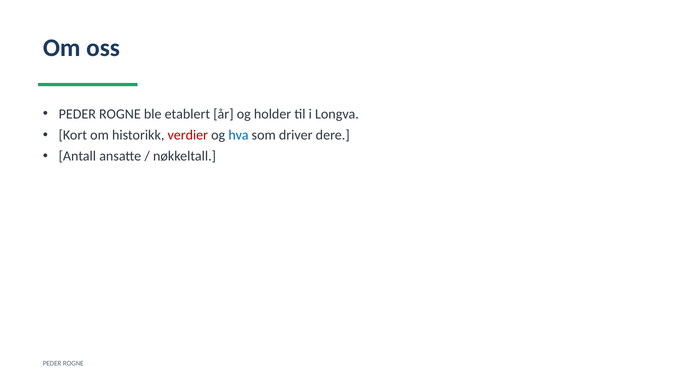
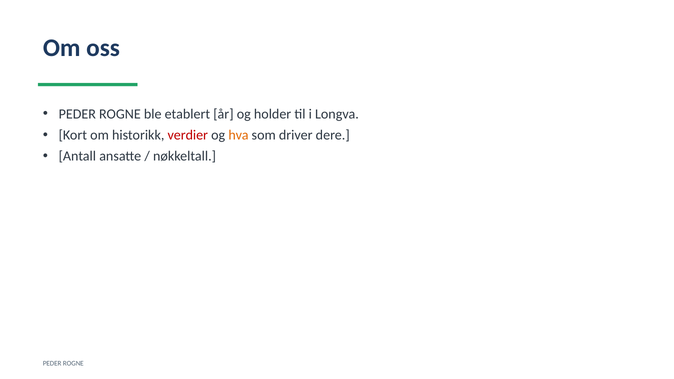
hva colour: blue -> orange
